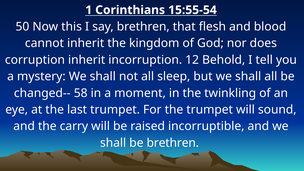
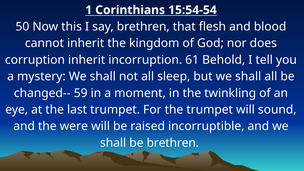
15:55-54: 15:55-54 -> 15:54-54
12: 12 -> 61
58: 58 -> 59
carry: carry -> were
